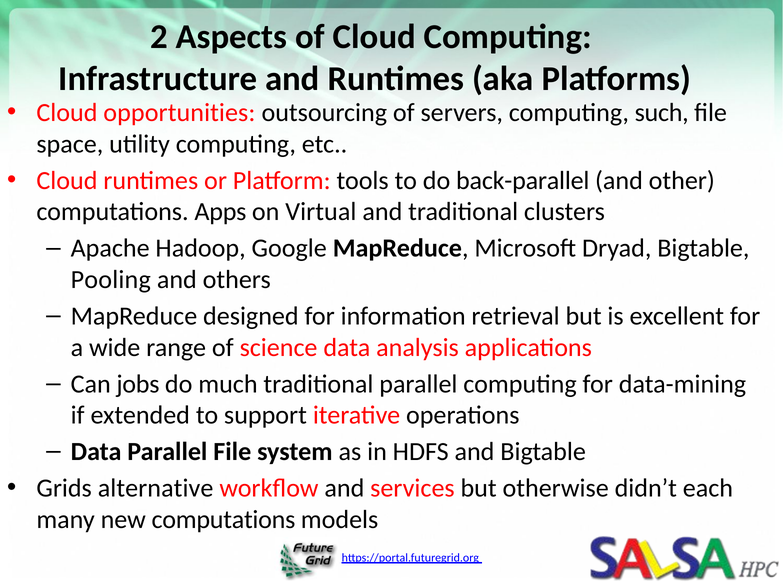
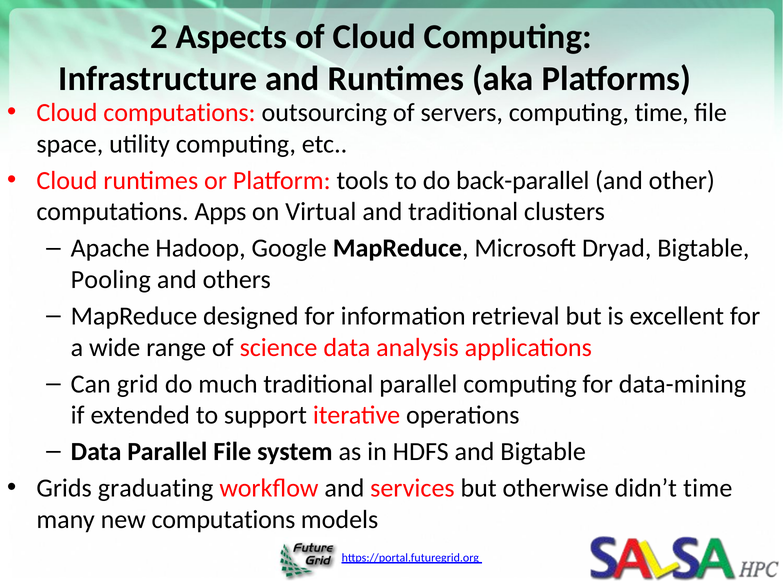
Cloud opportunities: opportunities -> computations
computing such: such -> time
jobs: jobs -> grid
alternative: alternative -> graduating
didn’t each: each -> time
